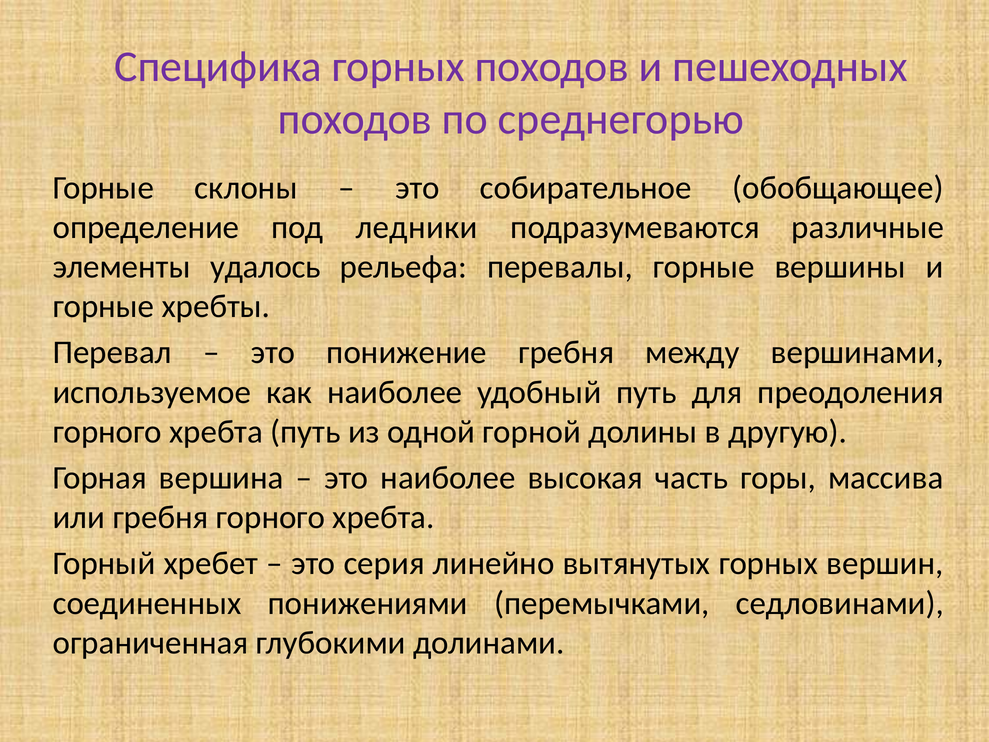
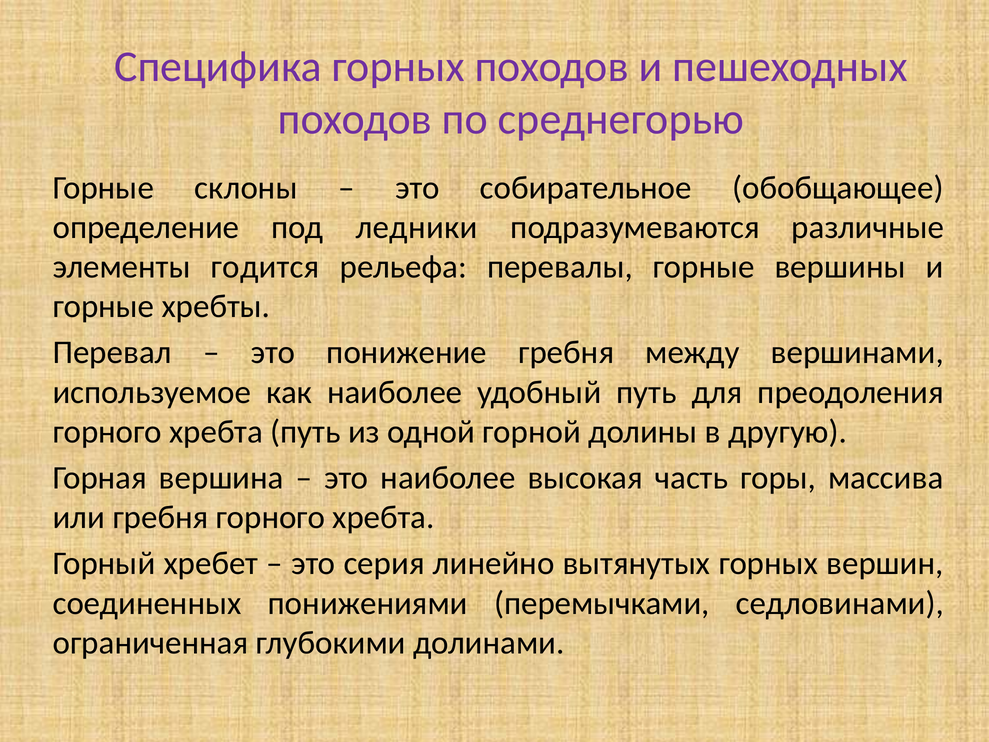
удалось: удалось -> годится
